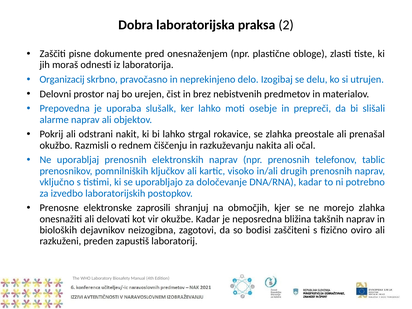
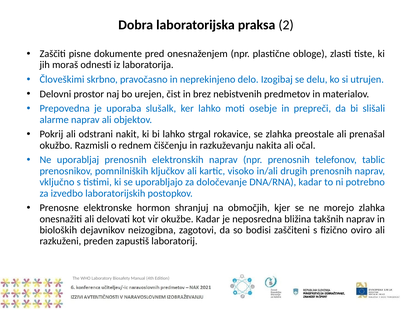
Organizacij: Organizacij -> Človeškimi
zaprosili: zaprosili -> hormon
